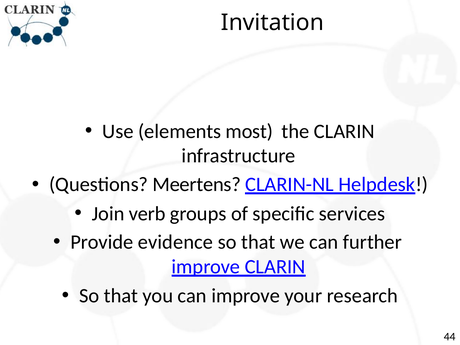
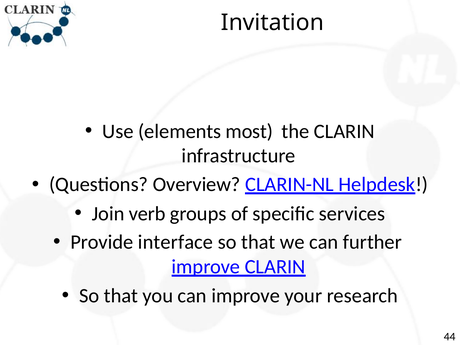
Meertens: Meertens -> Overview
evidence: evidence -> interface
